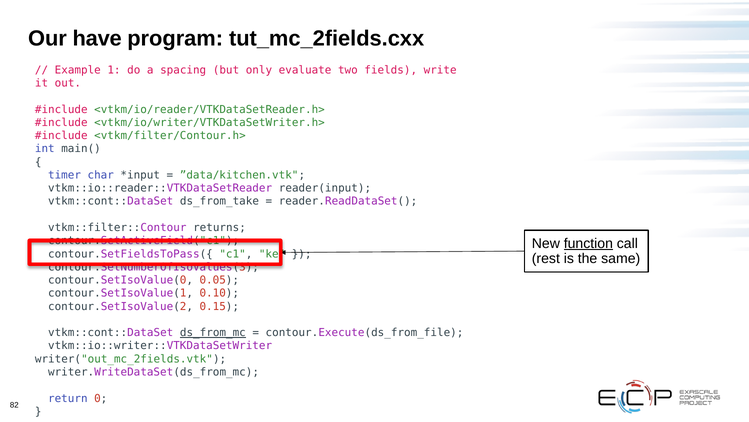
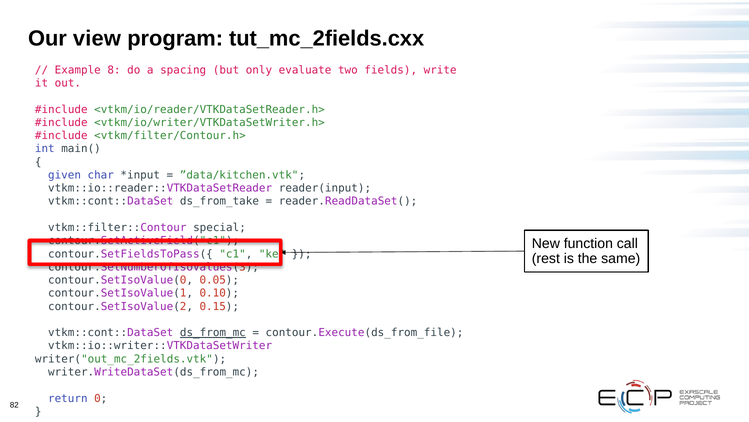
have: have -> view
1: 1 -> 8
timer: timer -> given
returns: returns -> special
function underline: present -> none
